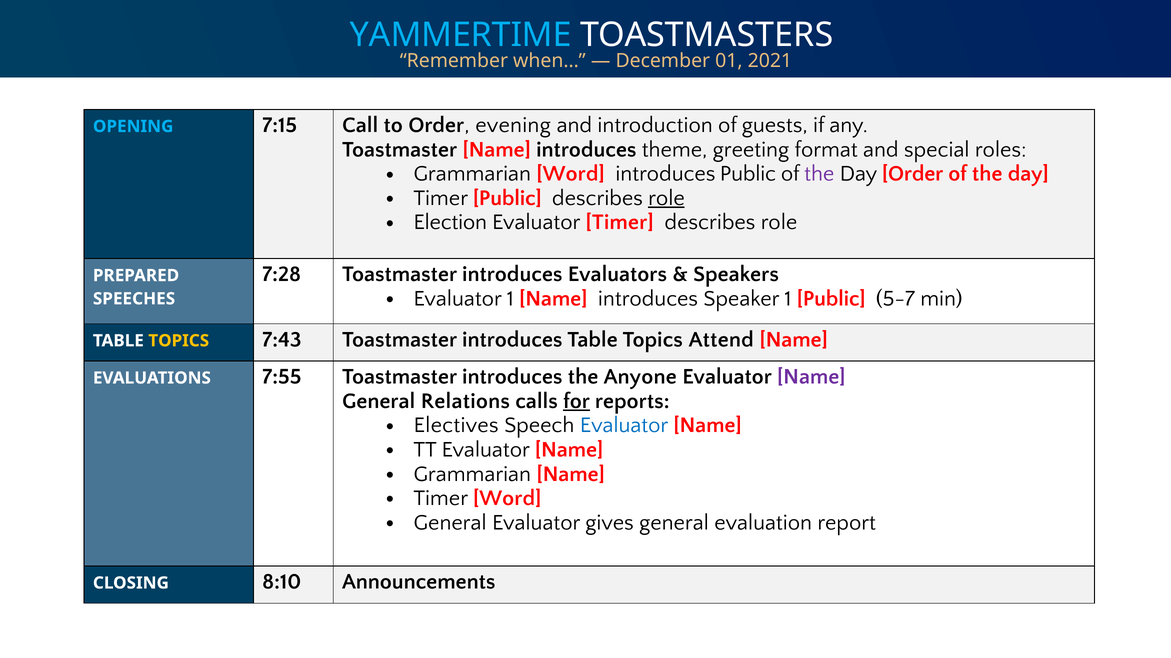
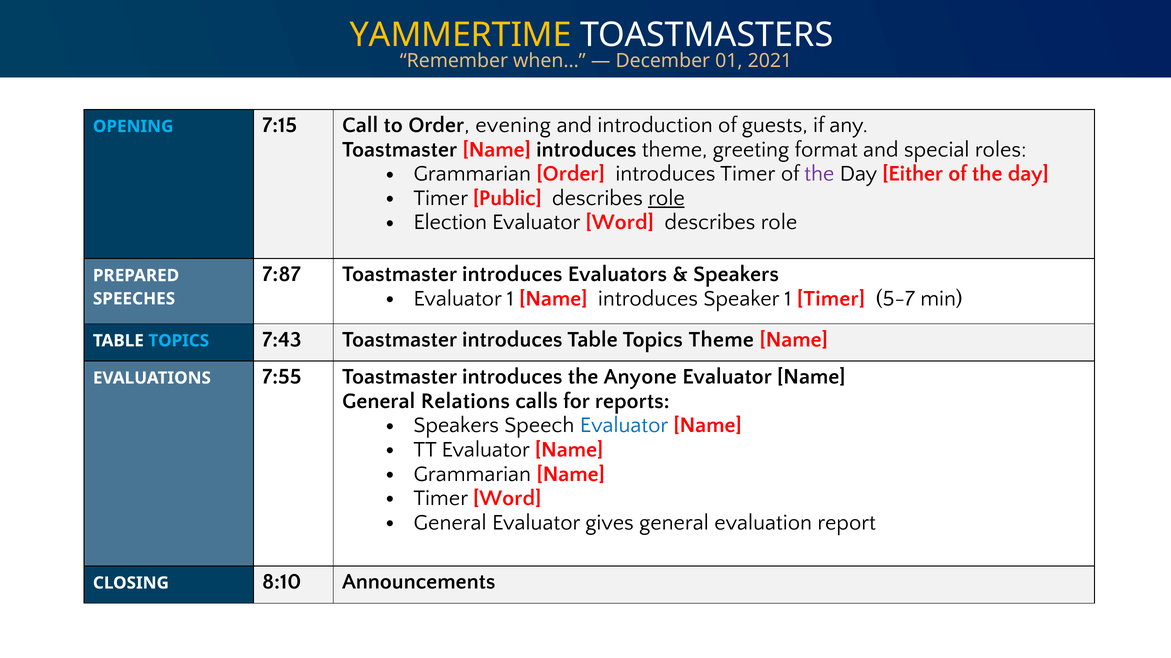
YAMMERTIME colour: light blue -> yellow
Grammarian Word: Word -> Order
introduces Public: Public -> Timer
Day Order: Order -> Either
Evaluator Timer: Timer -> Word
7:28: 7:28 -> 7:87
1 Public: Public -> Timer
TOPICS at (179, 341) colour: yellow -> light blue
Topics Attend: Attend -> Theme
Name at (811, 377) colour: purple -> black
for underline: present -> none
Electives at (456, 426): Electives -> Speakers
